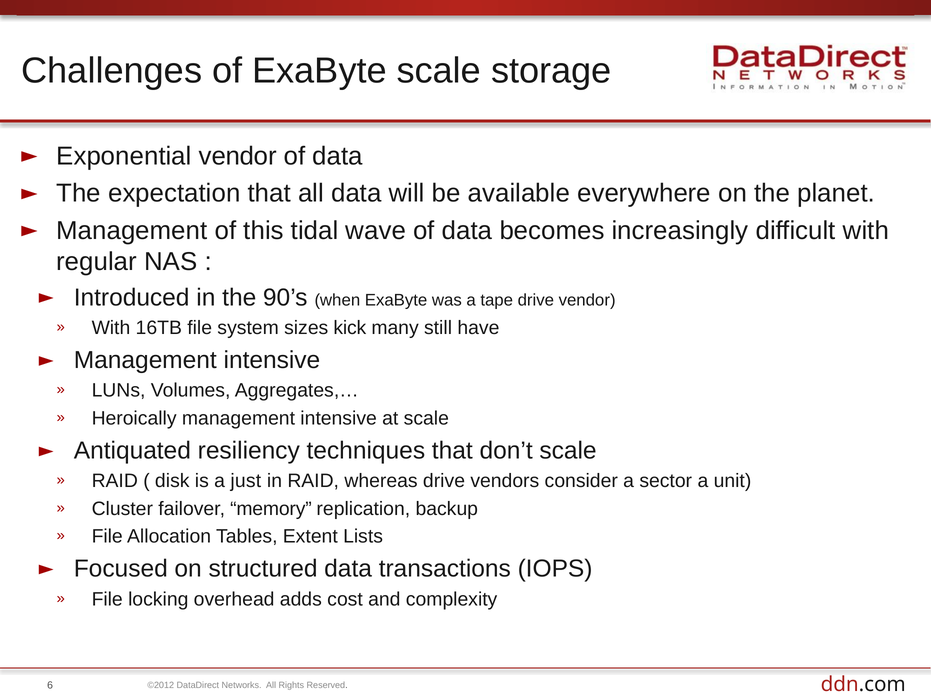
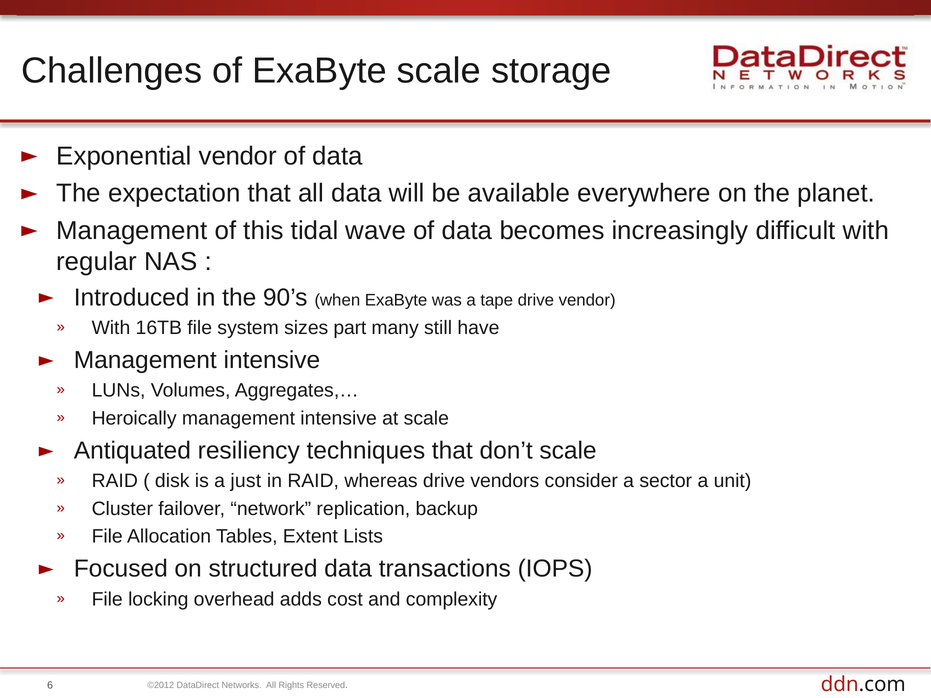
kick: kick -> part
memory: memory -> network
